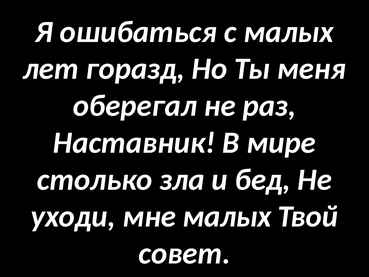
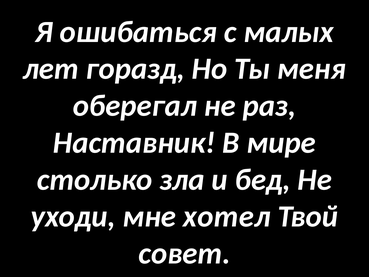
мне малых: малых -> хотел
